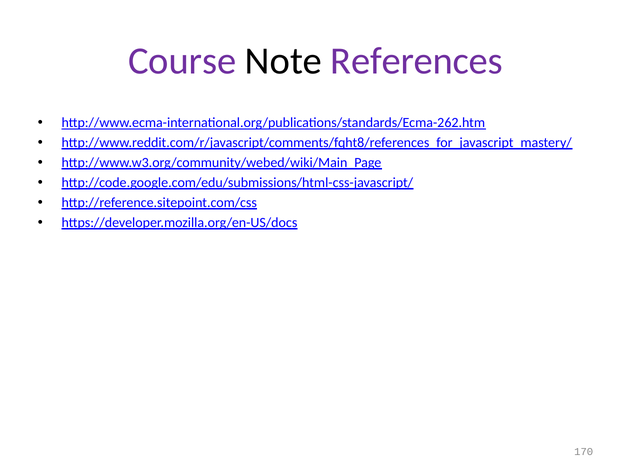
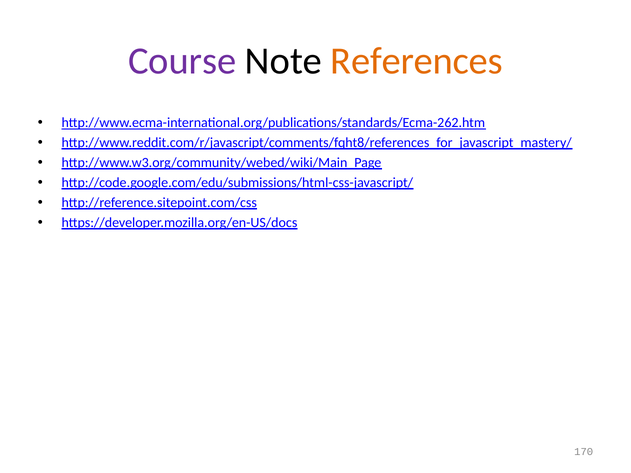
References colour: purple -> orange
